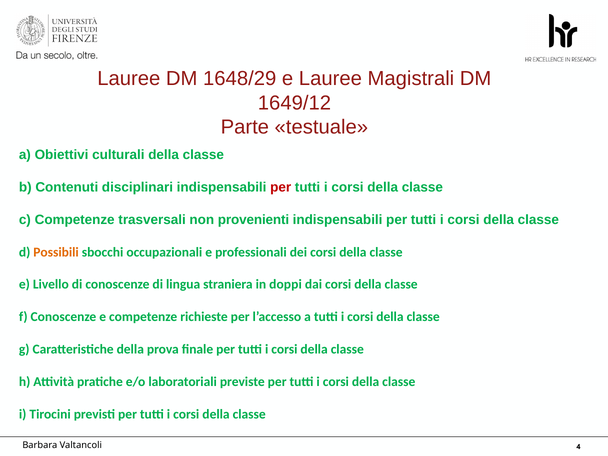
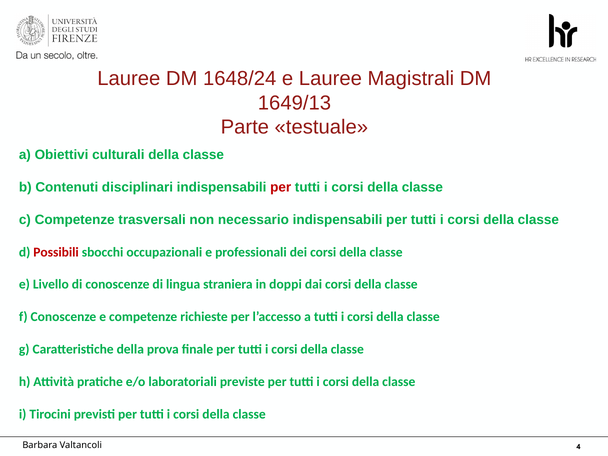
1648/29: 1648/29 -> 1648/24
1649/12: 1649/12 -> 1649/13
provenienti: provenienti -> necessario
Possibili colour: orange -> red
